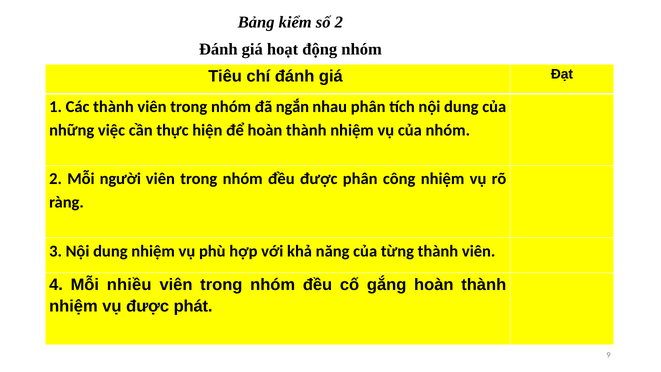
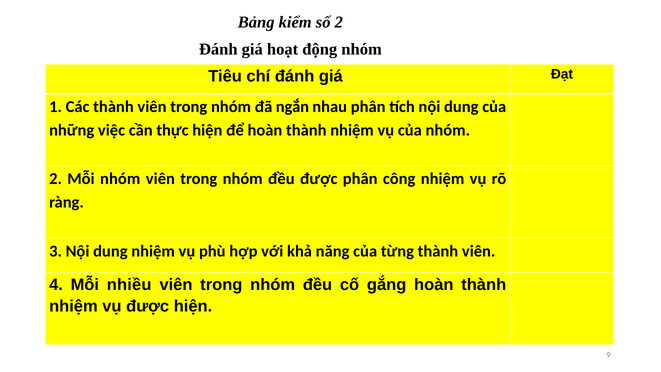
Mỗi người: người -> nhóm
được phát: phát -> hiện
